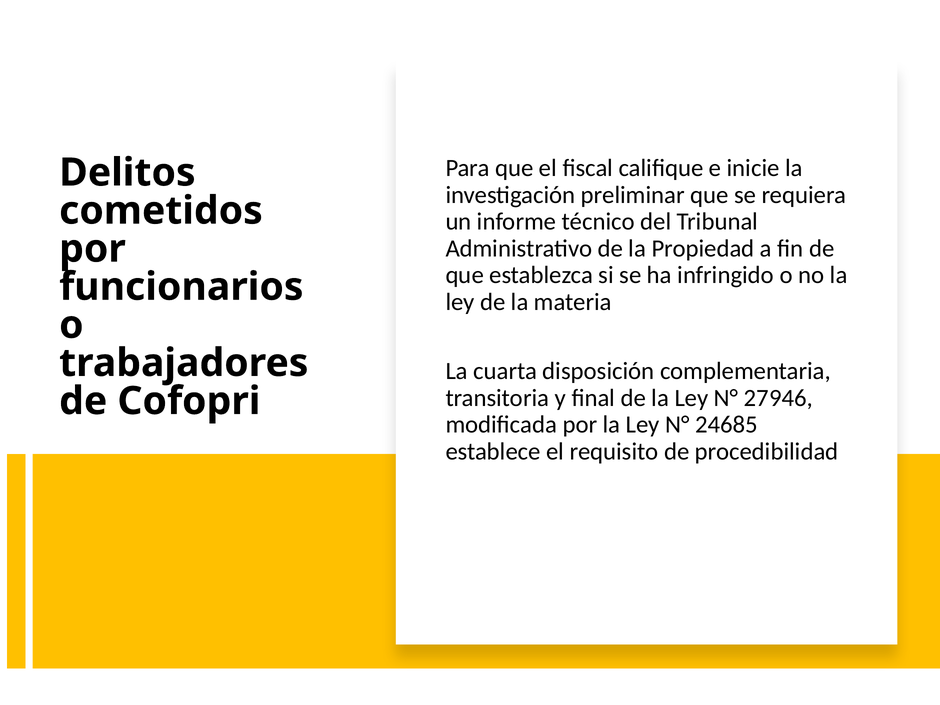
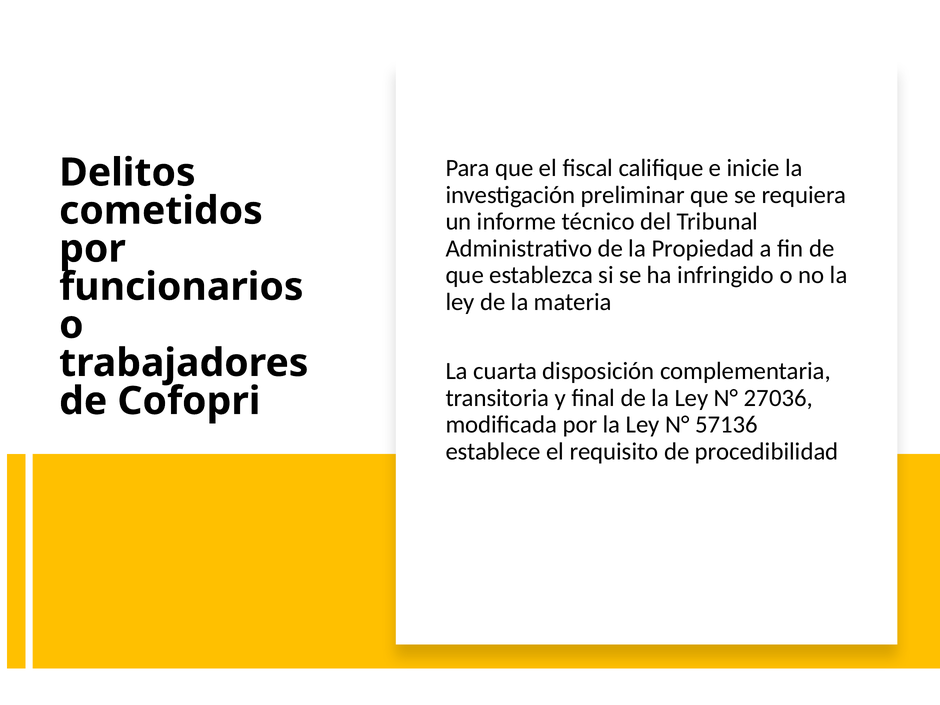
27946: 27946 -> 27036
24685: 24685 -> 57136
